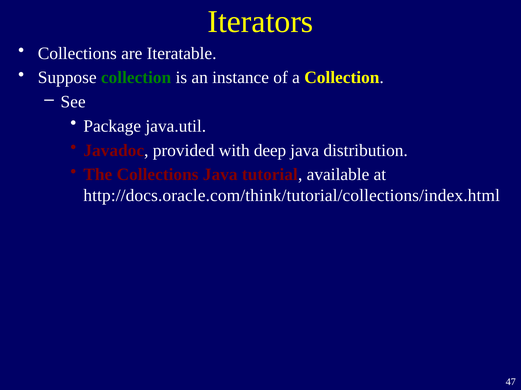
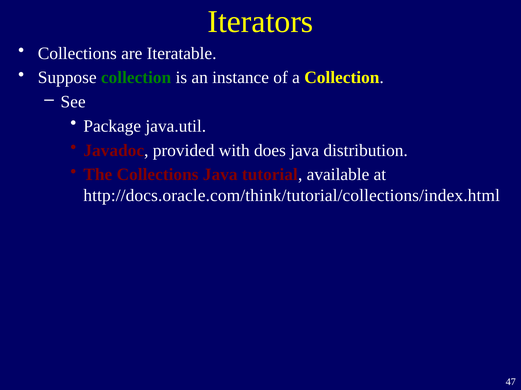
deep: deep -> does
